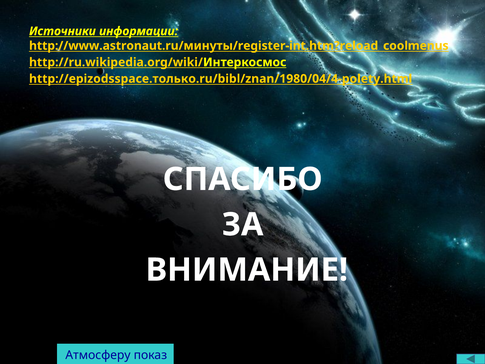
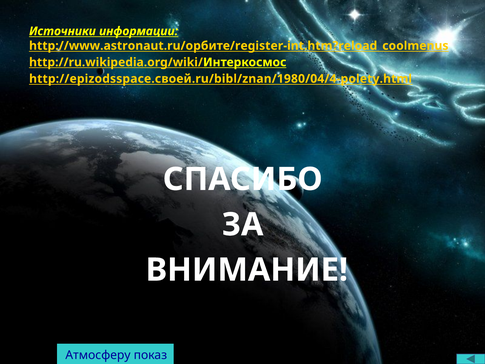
http://www.astronaut.ru/минуты/register-int.htm?reload_coolmenus: http://www.astronaut.ru/минуты/register-int.htm?reload_coolmenus -> http://www.astronaut.ru/орбите/register-int.htm?reload_coolmenus
http://epizodsspace.только.ru/bibl/znan/1980/04/4-polety.html: http://epizodsspace.только.ru/bibl/znan/1980/04/4-polety.html -> http://epizodsspace.своей.ru/bibl/znan/1980/04/4-polety.html
